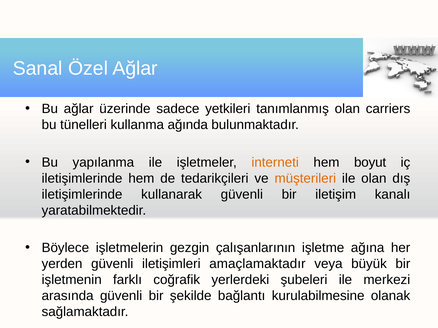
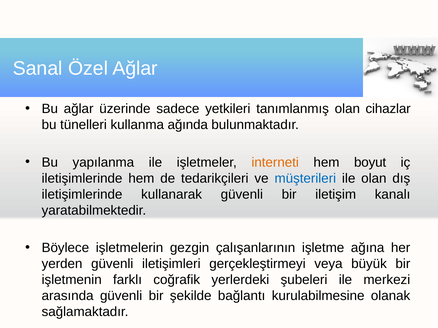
carriers: carriers -> cihazlar
müşterileri colour: orange -> blue
amaçlamaktadır: amaçlamaktadır -> gerçekleştirmeyi
